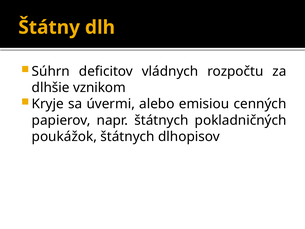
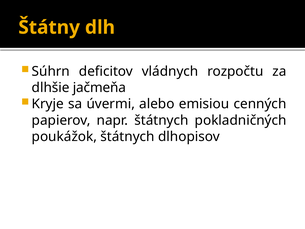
vznikom: vznikom -> jačmeňa
